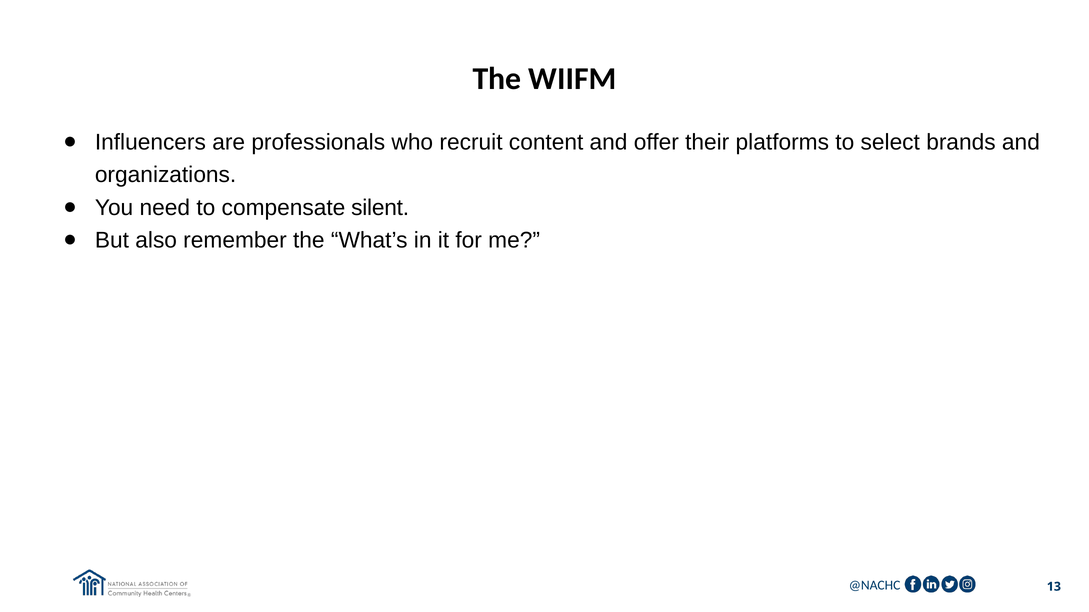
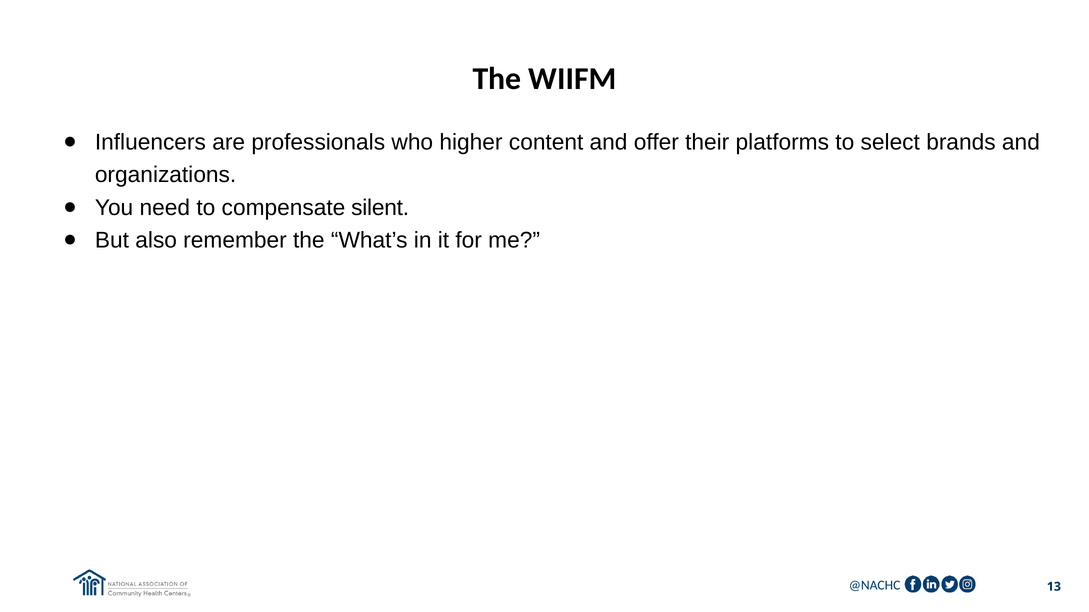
recruit: recruit -> higher
